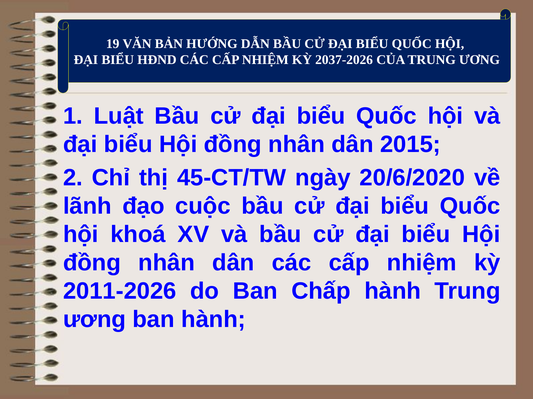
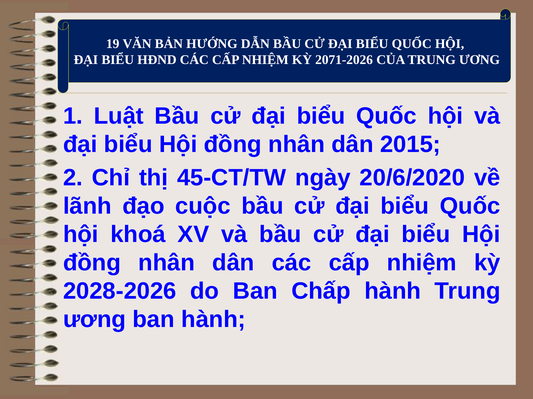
2037-2026: 2037-2026 -> 2071-2026
2011-2026: 2011-2026 -> 2028-2026
